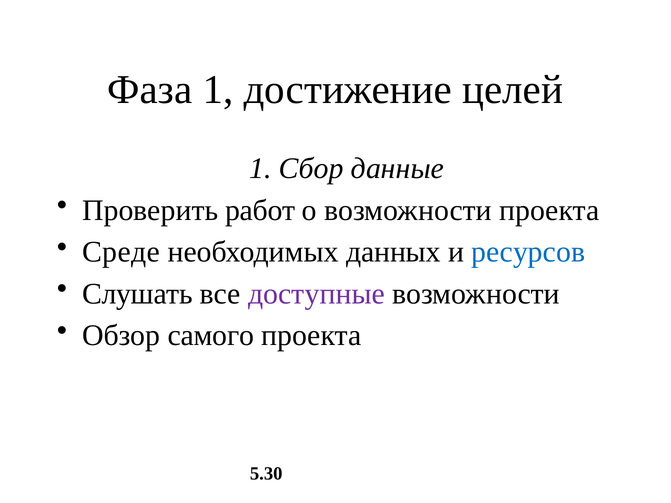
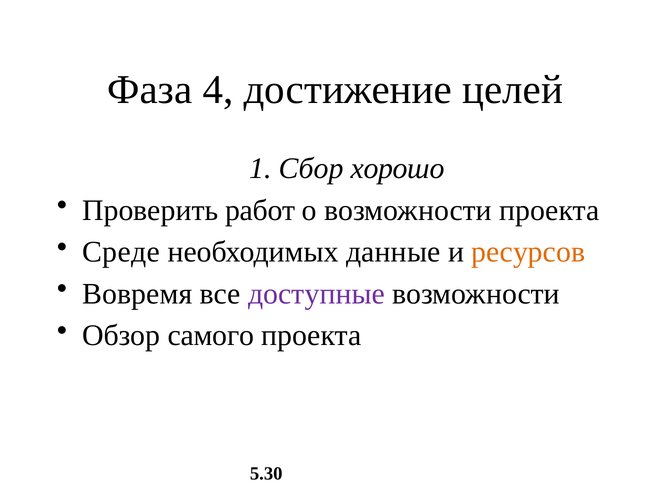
Фаза 1: 1 -> 4
данные: данные -> хорошо
данных: данных -> данные
ресурсов colour: blue -> orange
Слушать: Слушать -> Вовремя
